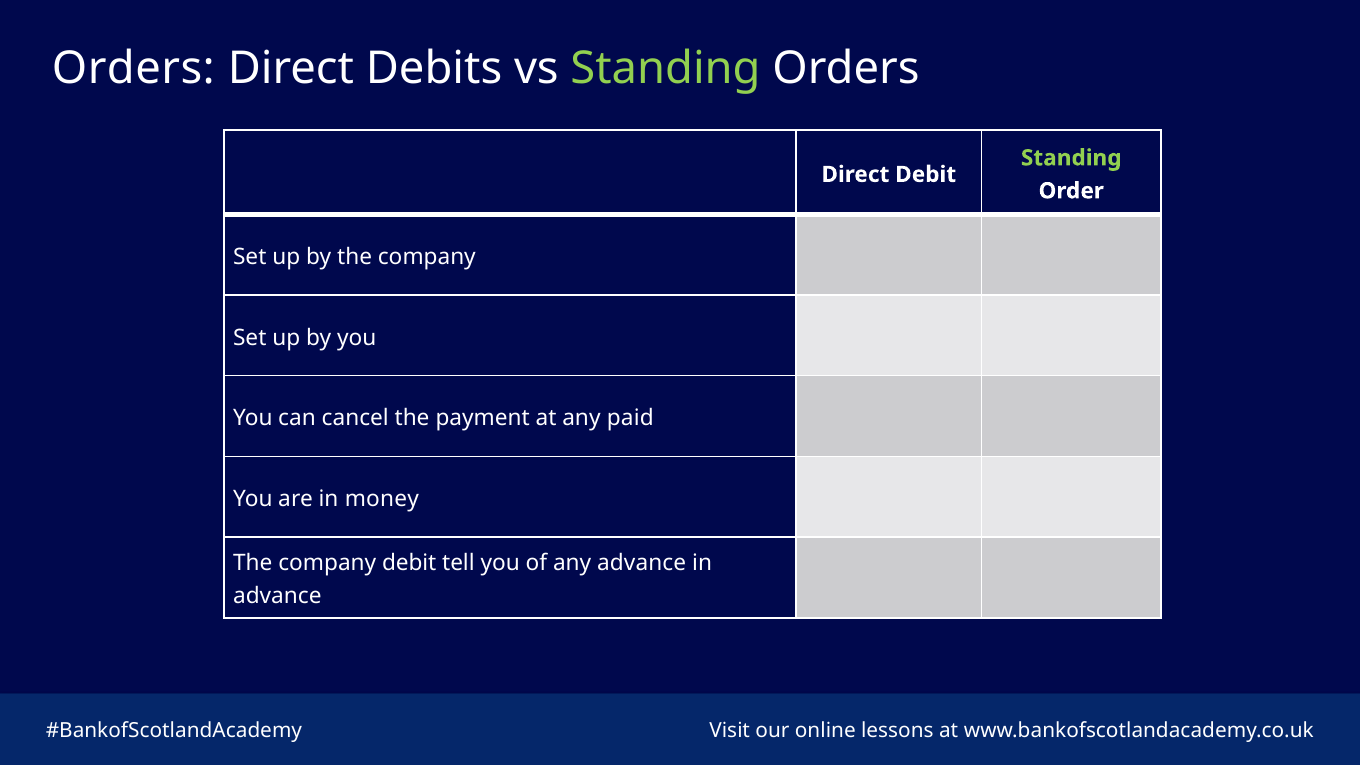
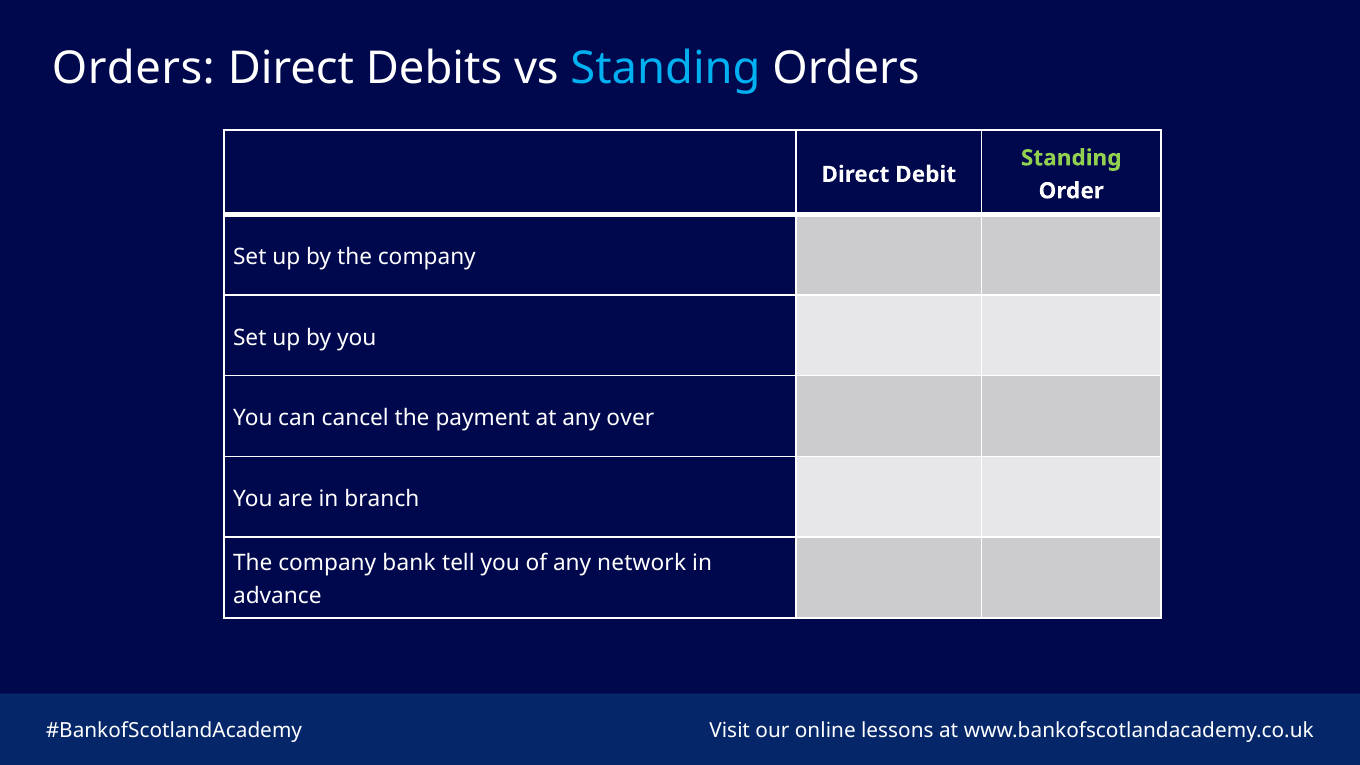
Standing at (666, 69) colour: light green -> light blue
paid: paid -> over
money: money -> branch
company debit: debit -> bank
any advance: advance -> network
